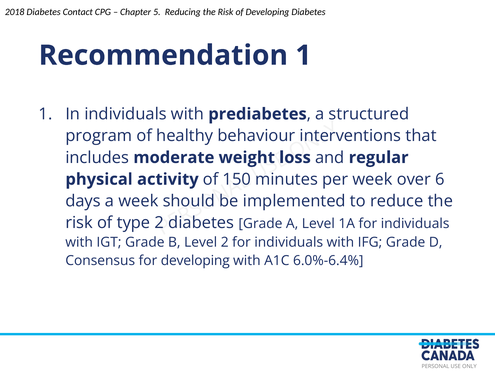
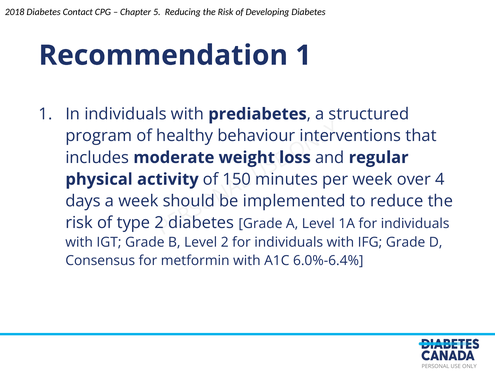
6: 6 -> 4
for developing: developing -> metformin
